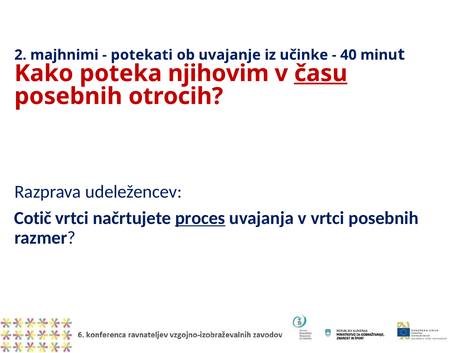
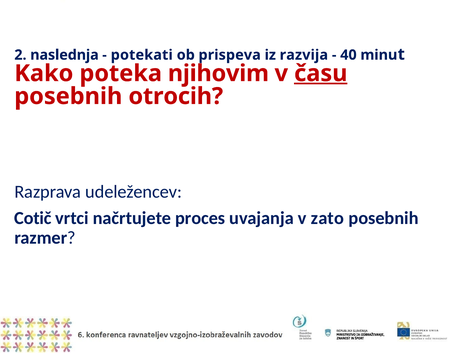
majhnimi: majhnimi -> naslednja
uvajanje: uvajanje -> prispeva
učinke: učinke -> razvija
proces underline: present -> none
v vrtci: vrtci -> zato
